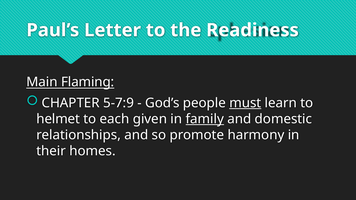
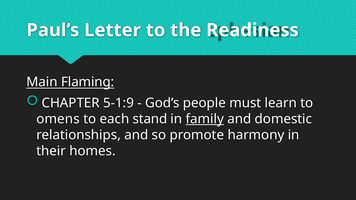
5-7:9: 5-7:9 -> 5-1:9
must underline: present -> none
helmet: helmet -> omens
given: given -> stand
